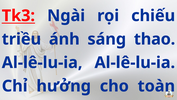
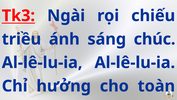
thao: thao -> chúc
